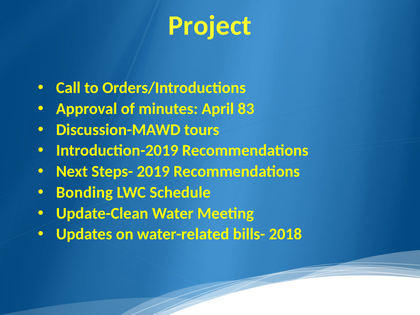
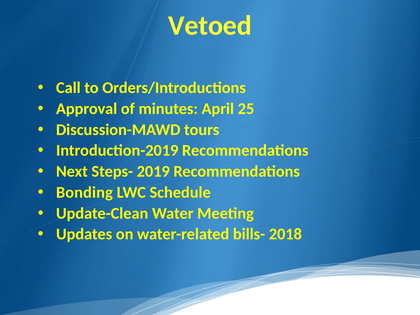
Project: Project -> Vetoed
83: 83 -> 25
